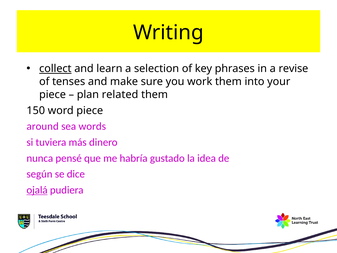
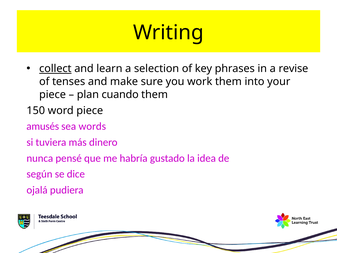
related: related -> cuando
around: around -> amusés
ojalá underline: present -> none
